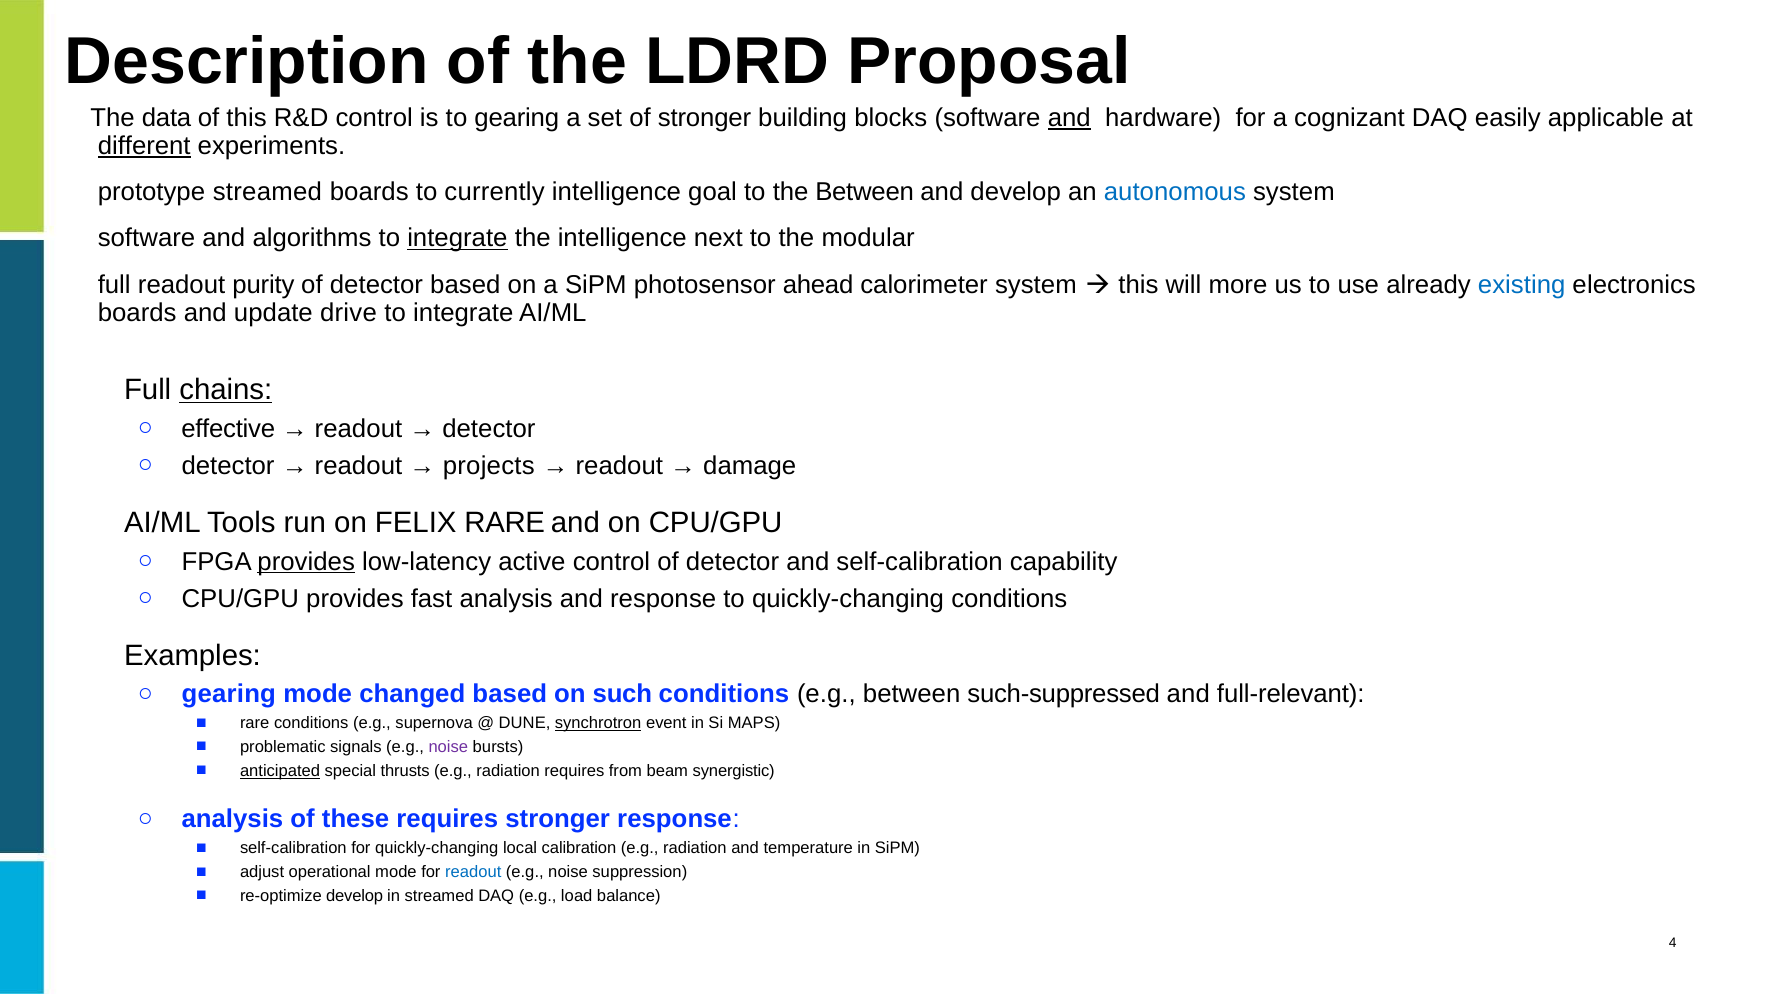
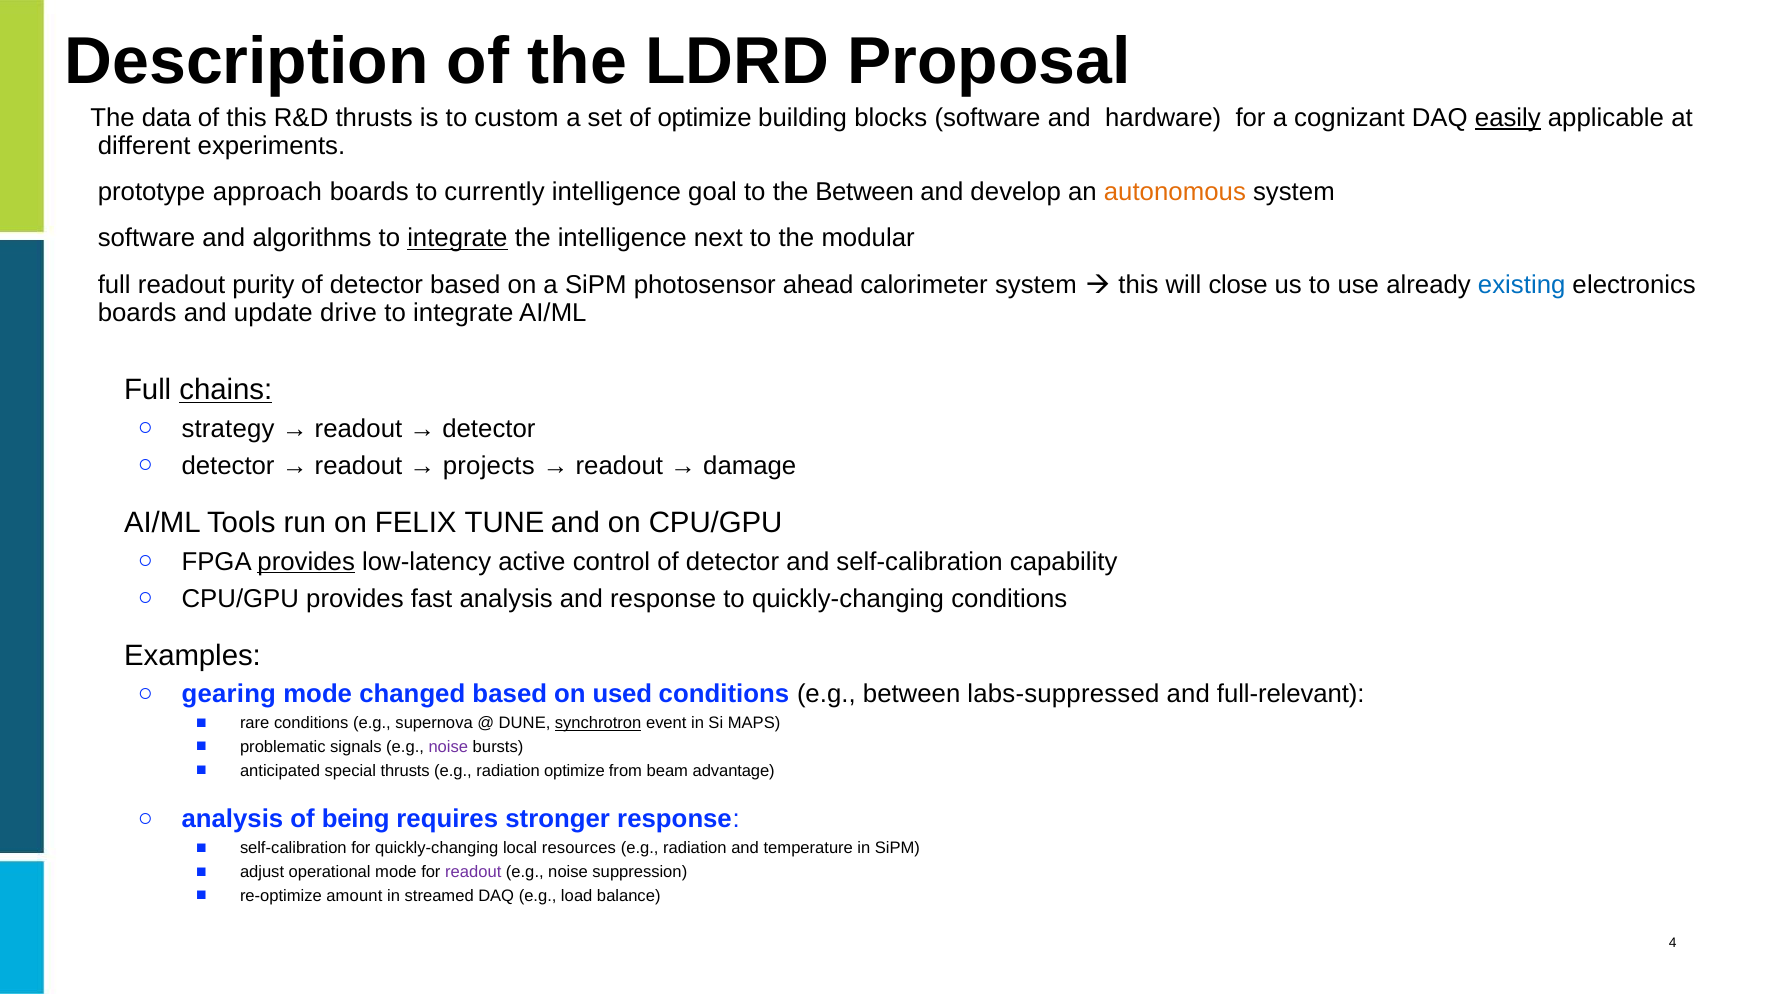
R&D control: control -> thrusts
to gearing: gearing -> custom
of stronger: stronger -> optimize
and at (1069, 118) underline: present -> none
easily underline: none -> present
different underline: present -> none
streamed at (267, 192): streamed -> approach
autonomous colour: blue -> orange
more: more -> close
effective: effective -> strategy
FELIX RARE: RARE -> TUNE
such: such -> used
such-suppressed: such-suppressed -> labs-suppressed
anticipated underline: present -> none
radiation requires: requires -> optimize
synergistic: synergistic -> advantage
these: these -> being
calibration: calibration -> resources
readout at (473, 872) colour: blue -> purple
re-optimize develop: develop -> amount
